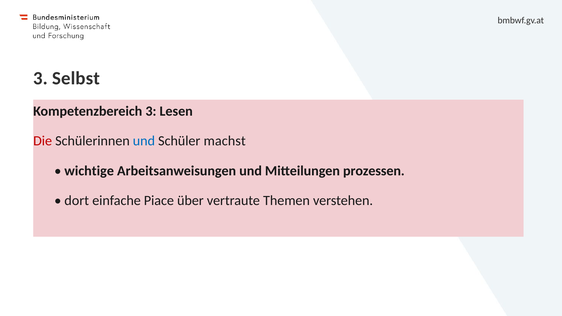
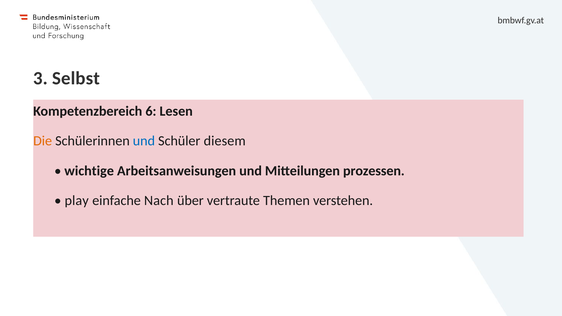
Kompetenzbereich 3: 3 -> 6
Die colour: red -> orange
machst: machst -> diesem
dort: dort -> play
Piace: Piace -> Nach
